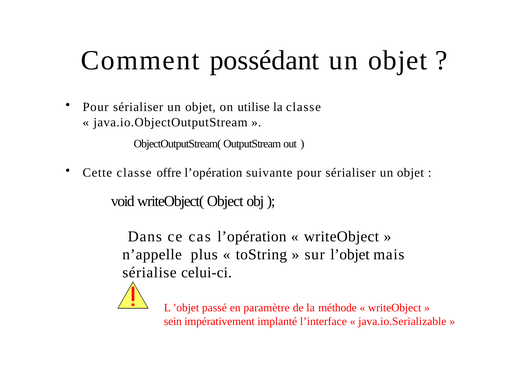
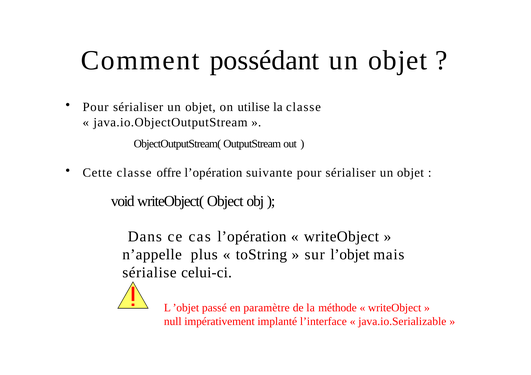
sein: sein -> null
